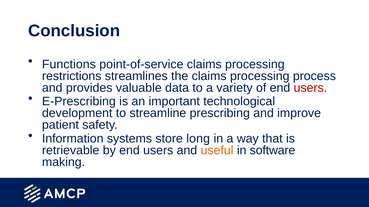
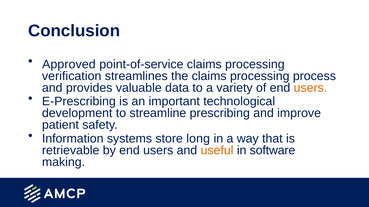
Functions: Functions -> Approved
restrictions: restrictions -> verification
users at (310, 88) colour: red -> orange
